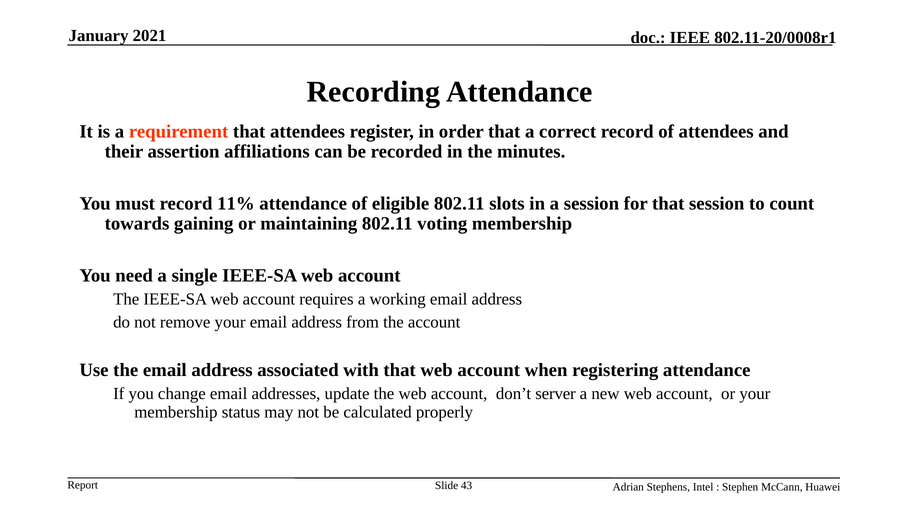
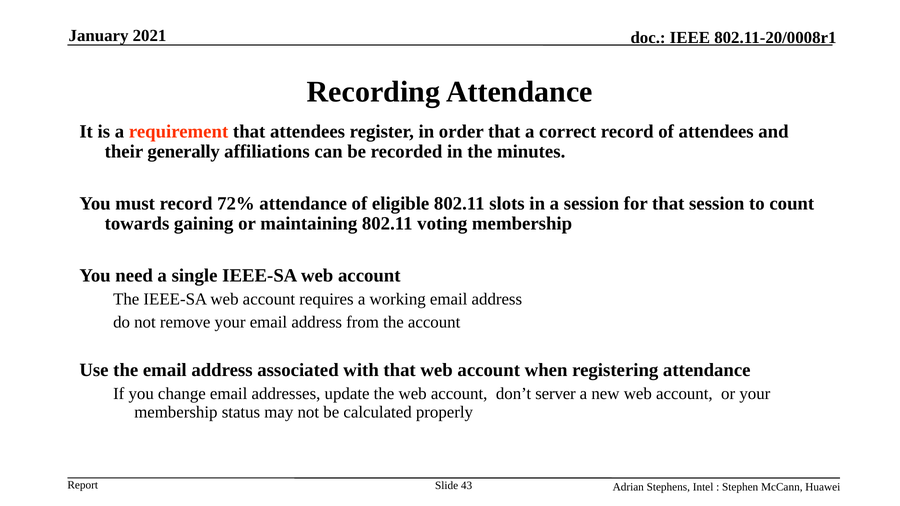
assertion: assertion -> generally
11%: 11% -> 72%
